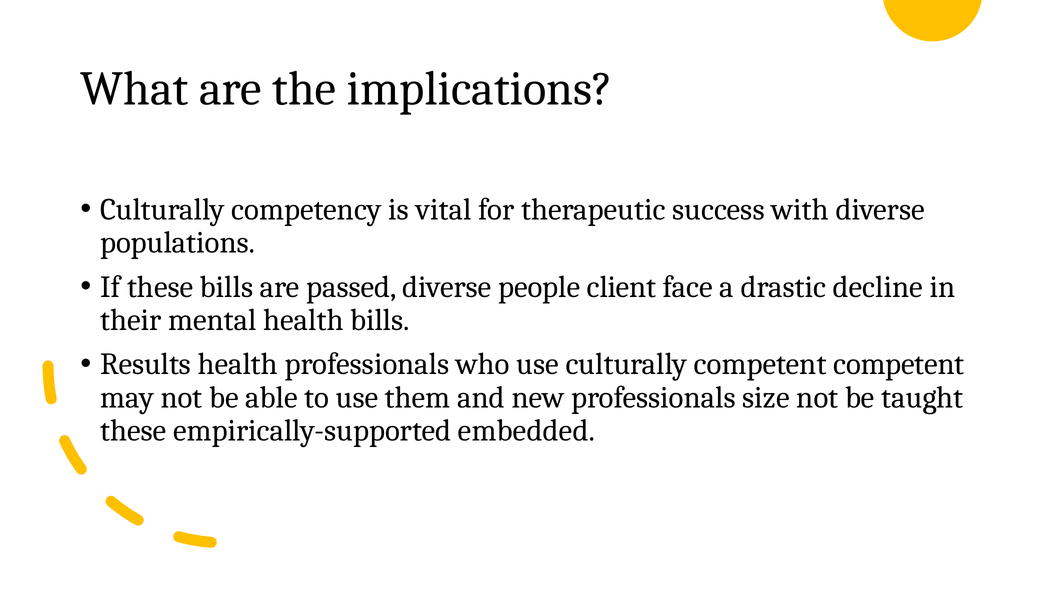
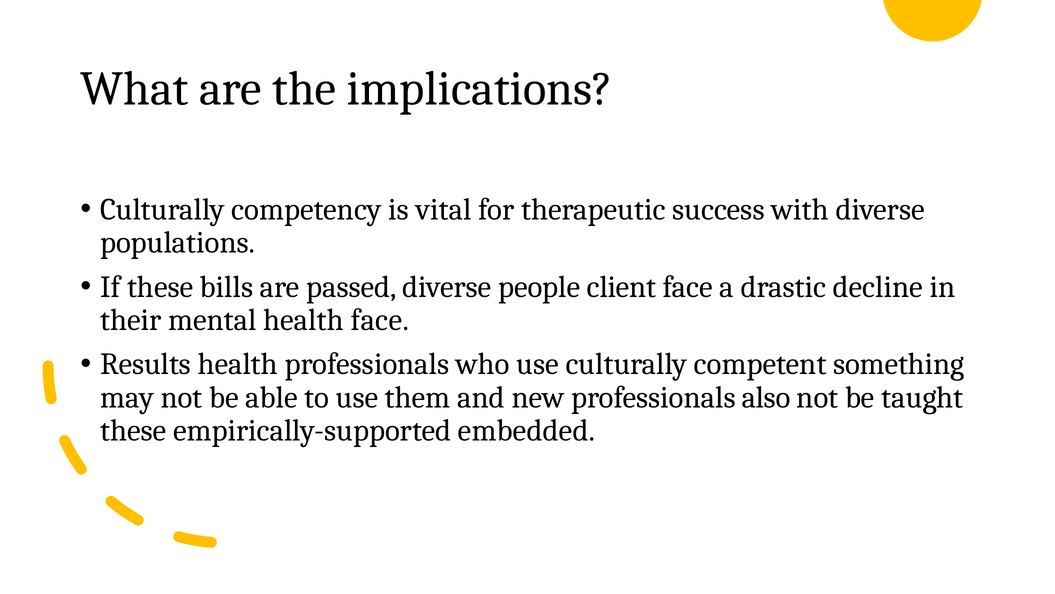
health bills: bills -> face
competent competent: competent -> something
size: size -> also
